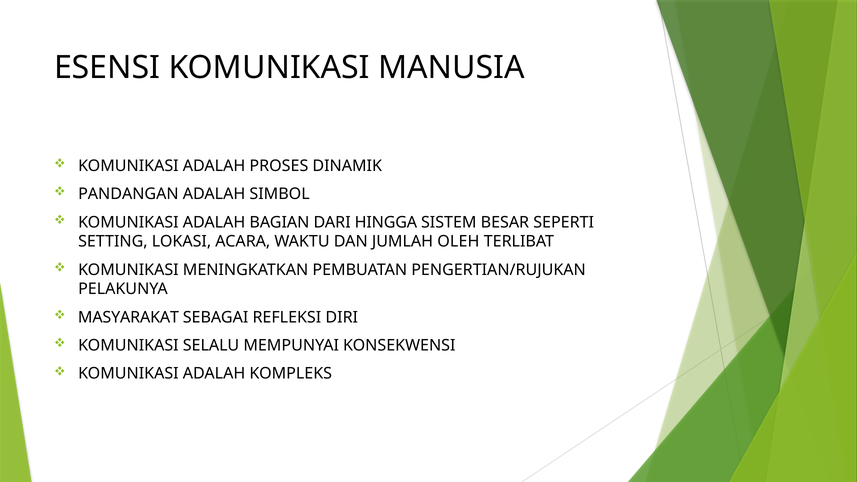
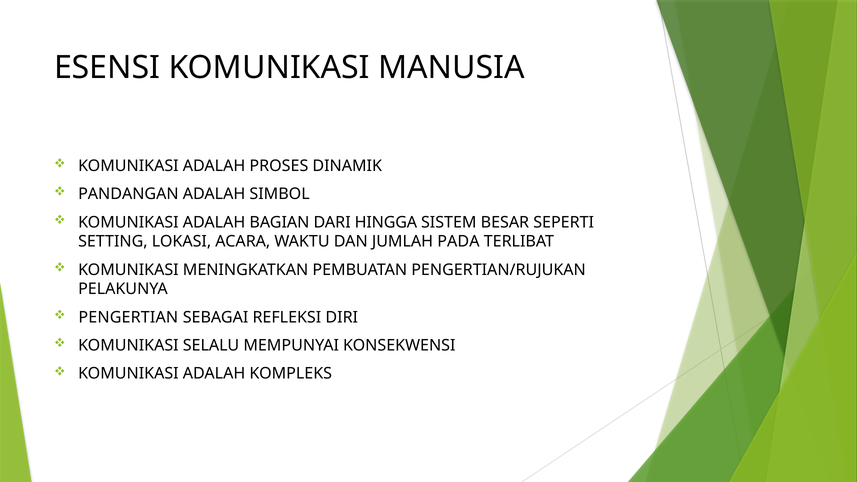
OLEH: OLEH -> PADA
MASYARAKAT: MASYARAKAT -> PENGERTIAN
